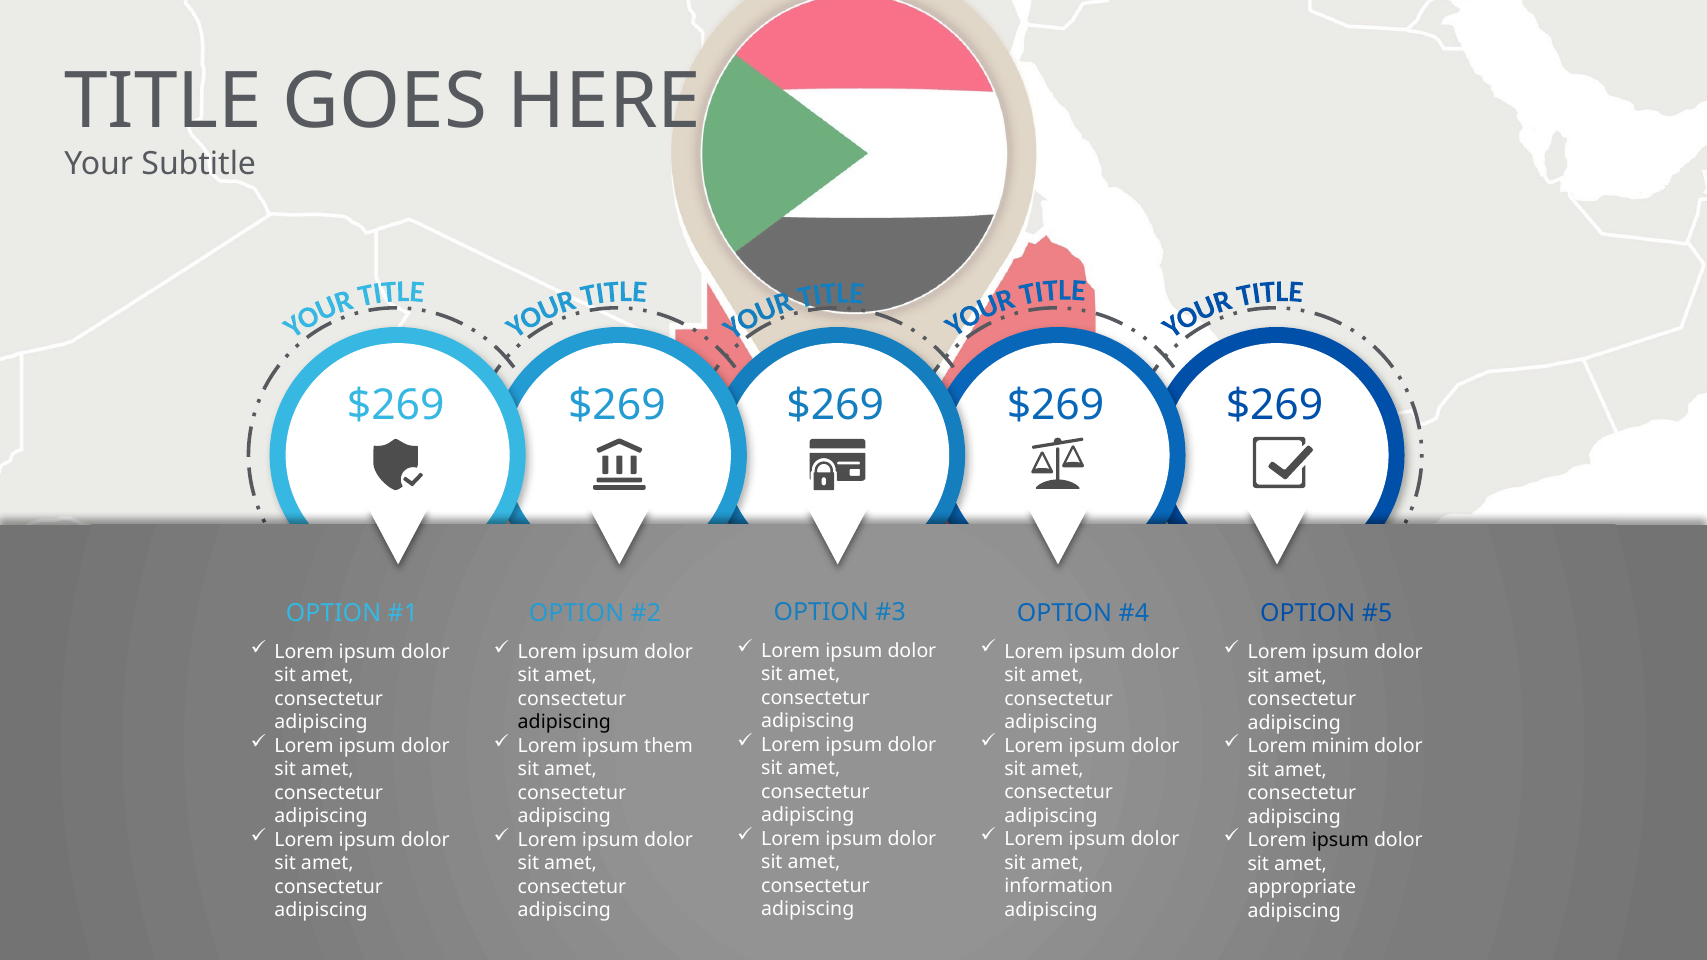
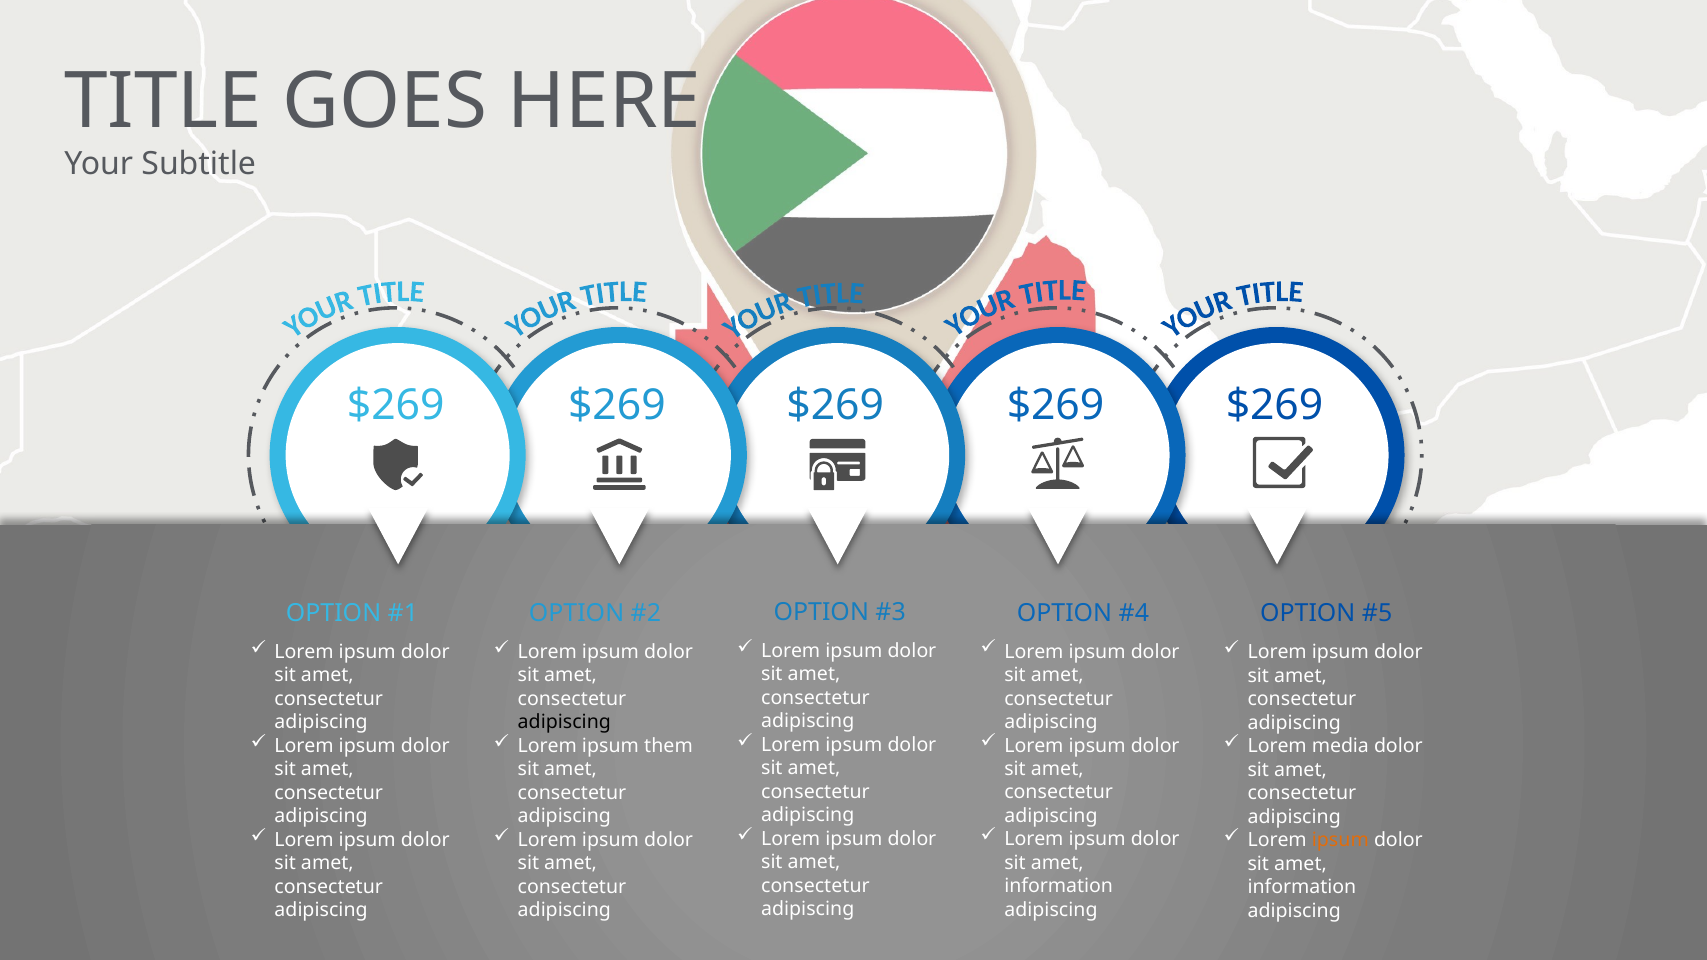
minim: minim -> media
ipsum at (1340, 840) colour: black -> orange
appropriate at (1302, 887): appropriate -> information
